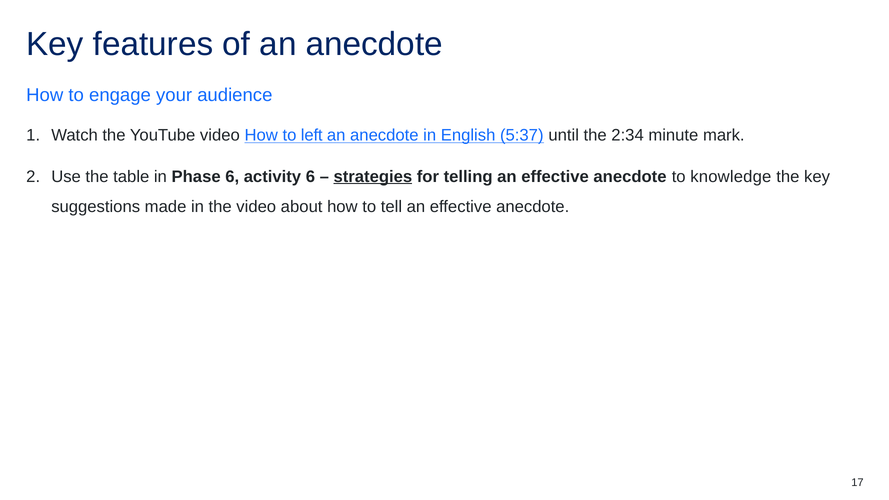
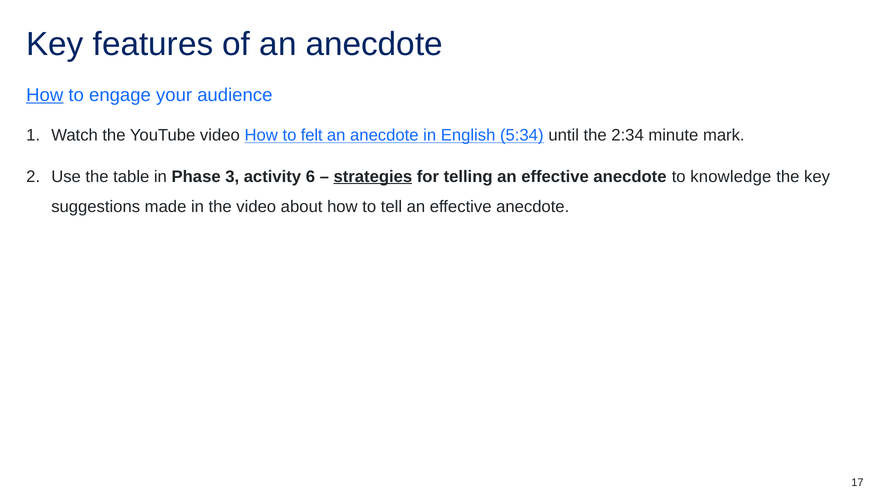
How at (45, 95) underline: none -> present
left: left -> felt
5:37: 5:37 -> 5:34
Phase 6: 6 -> 3
